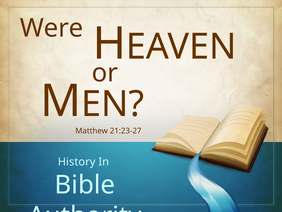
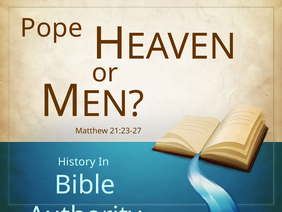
Were: Were -> Pope
